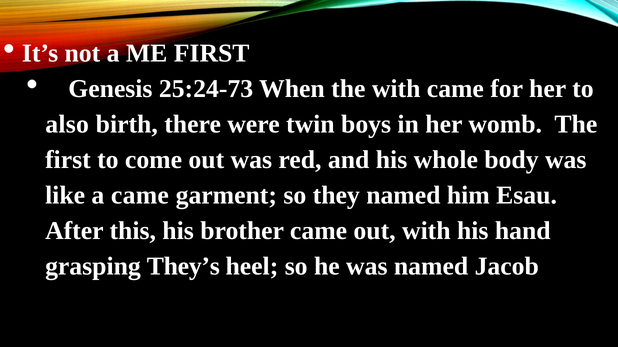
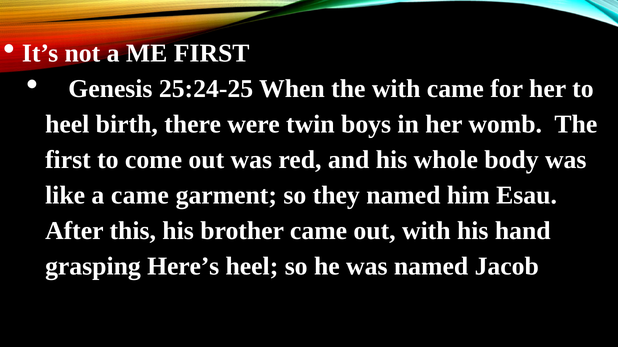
25:24-73: 25:24-73 -> 25:24-25
also at (67, 125): also -> heel
They’s: They’s -> Here’s
